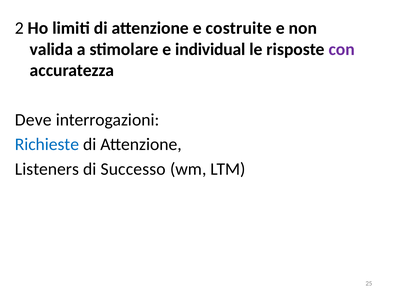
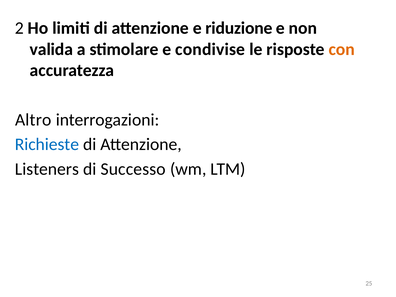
costruite: costruite -> riduzione
individual: individual -> condivise
con colour: purple -> orange
Deve: Deve -> Altro
